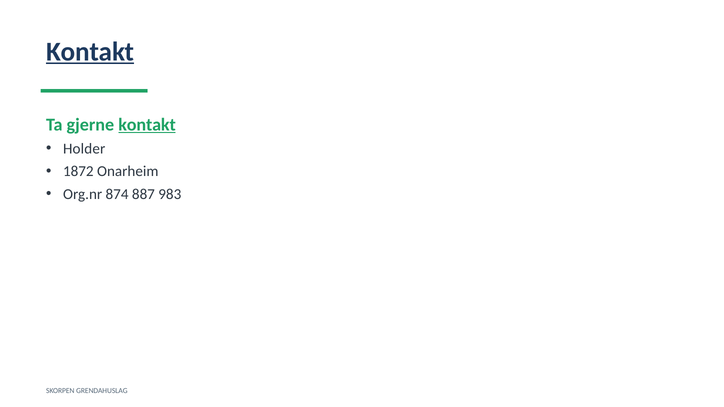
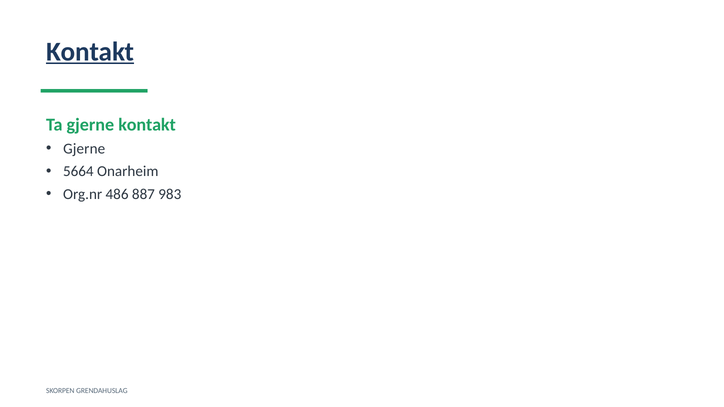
kontakt at (147, 125) underline: present -> none
Holder at (84, 149): Holder -> Gjerne
1872: 1872 -> 5664
874: 874 -> 486
